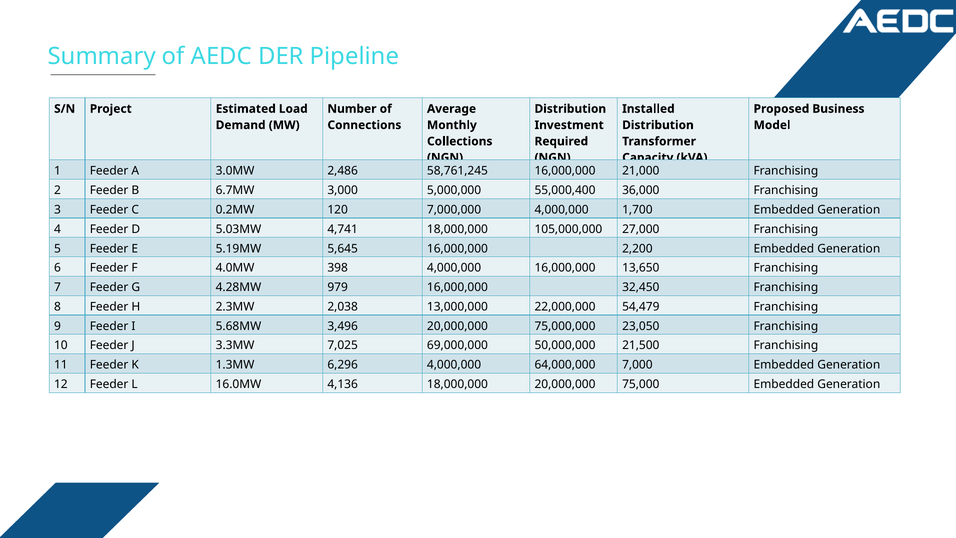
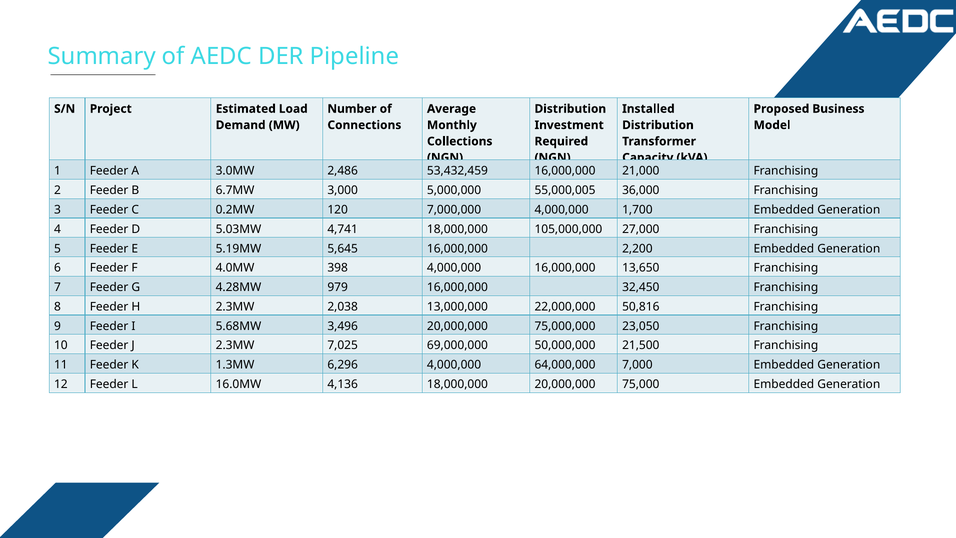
58,761,245: 58,761,245 -> 53,432,459
55,000,400: 55,000,400 -> 55,000,005
54,479: 54,479 -> 50,816
J 3.3MW: 3.3MW -> 2.3MW
